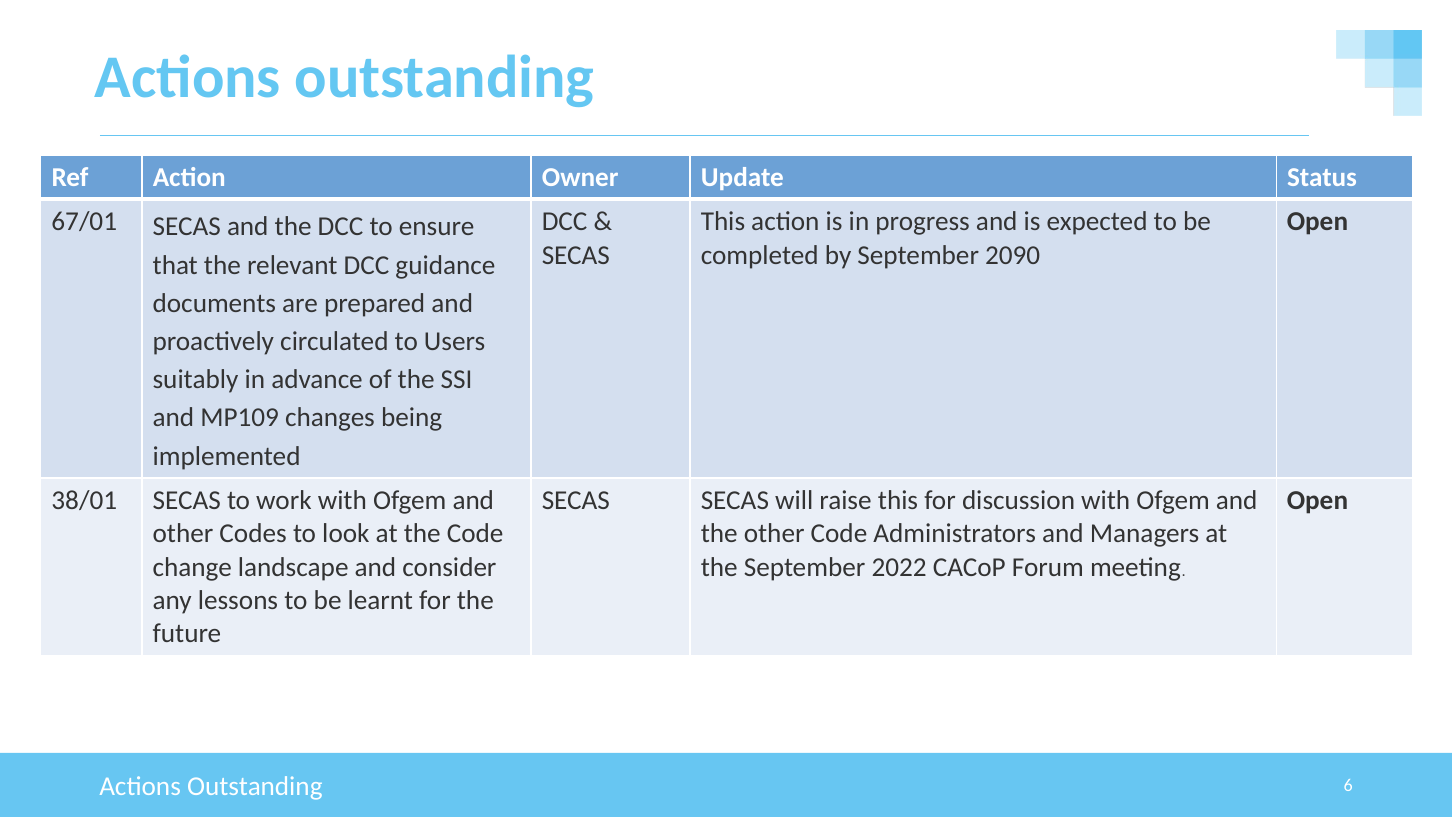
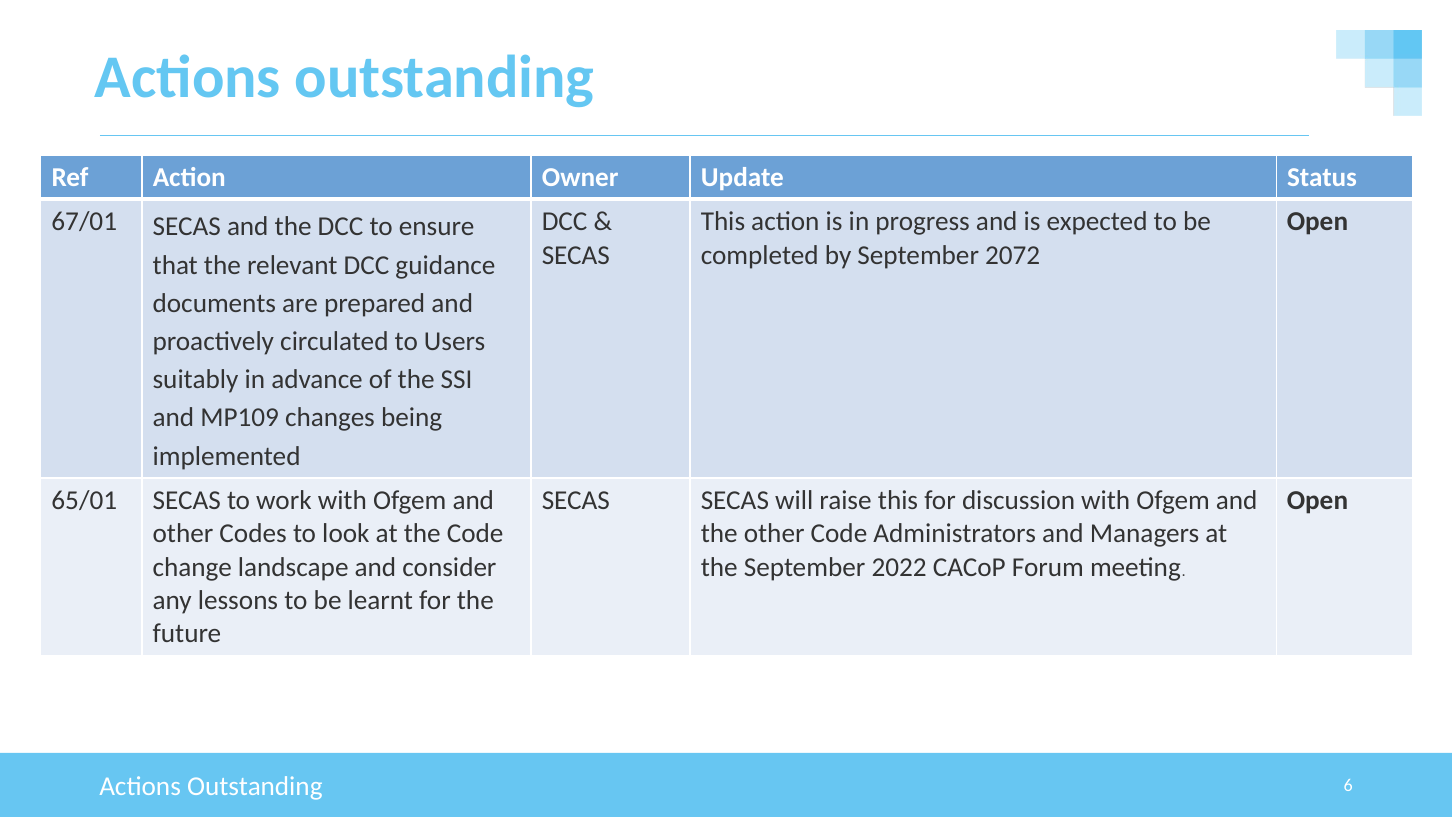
2090: 2090 -> 2072
38/01: 38/01 -> 65/01
